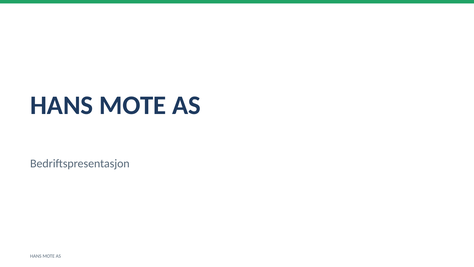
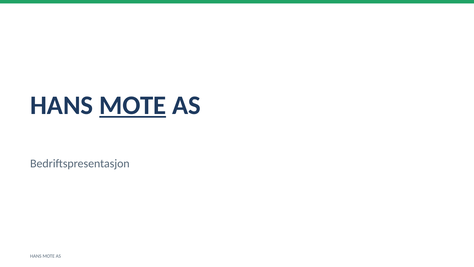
MOTE at (133, 105) underline: none -> present
